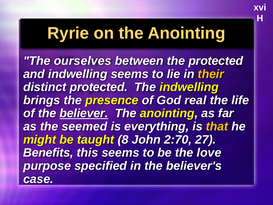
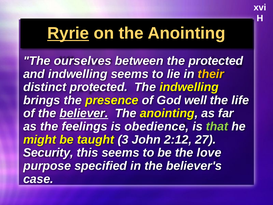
Ryrie underline: none -> present
real: real -> well
seemed: seemed -> feelings
everything: everything -> obedience
that colour: yellow -> light green
8: 8 -> 3
2:70: 2:70 -> 2:12
Benefits: Benefits -> Security
